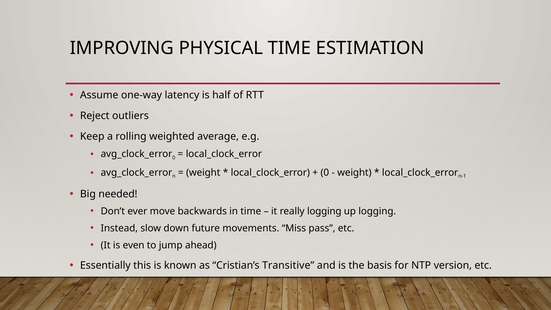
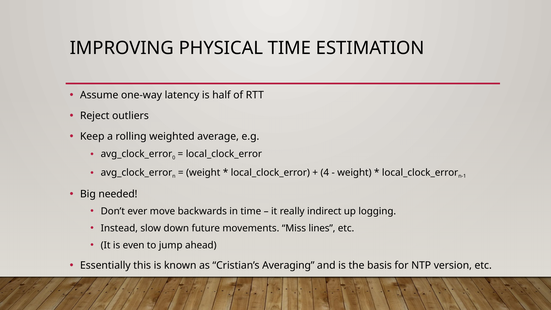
0 at (325, 172): 0 -> 4
really logging: logging -> indirect
pass: pass -> lines
Transitive: Transitive -> Averaging
